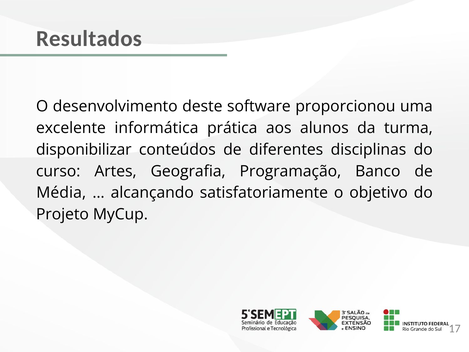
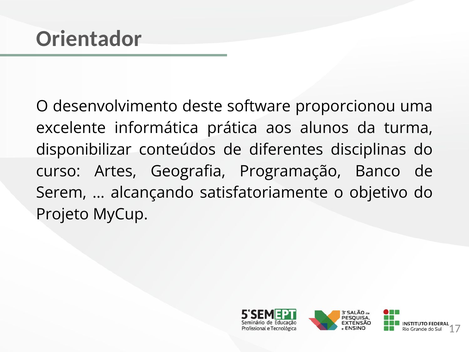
Resultados: Resultados -> Orientador
Média: Média -> Serem
